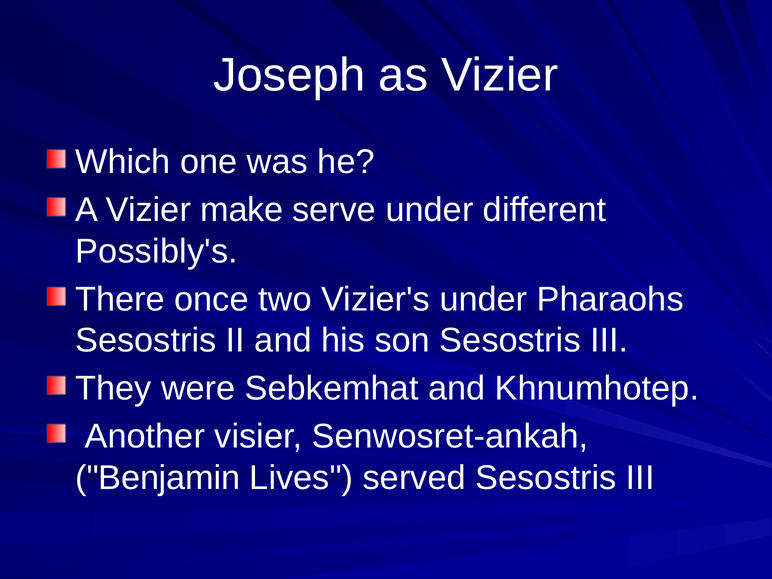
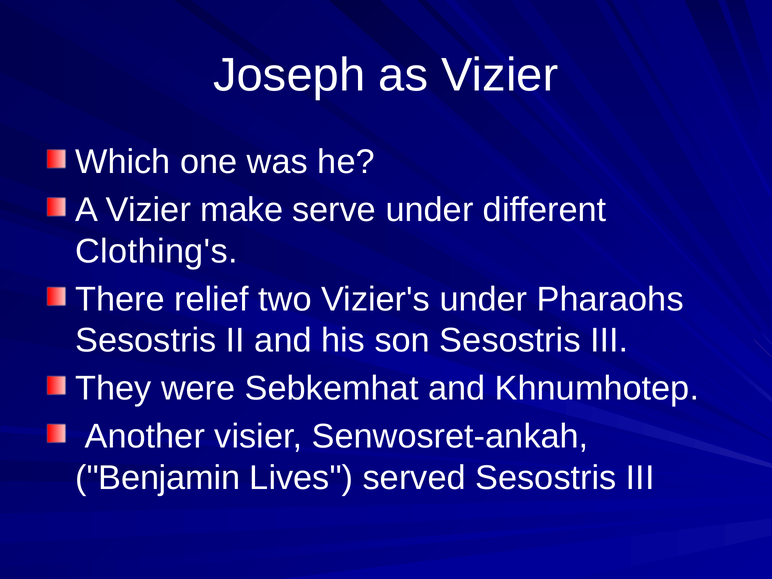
Possibly's: Possibly's -> Clothing's
once: once -> relief
